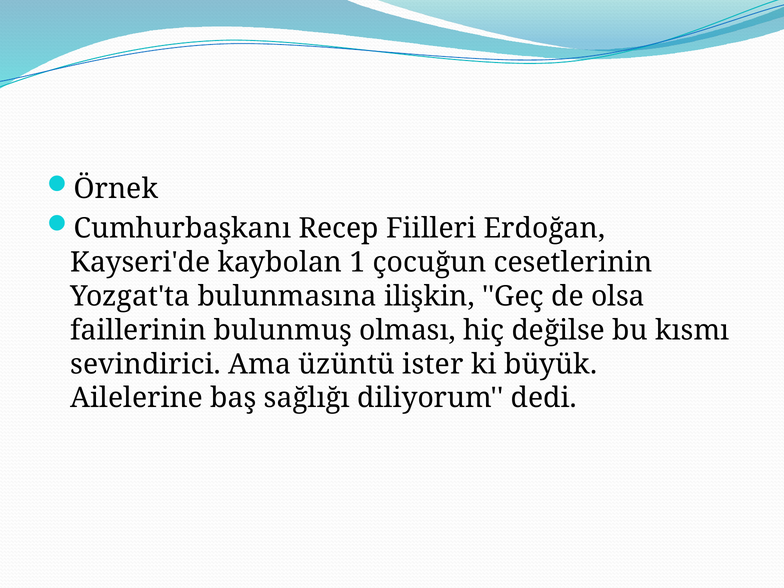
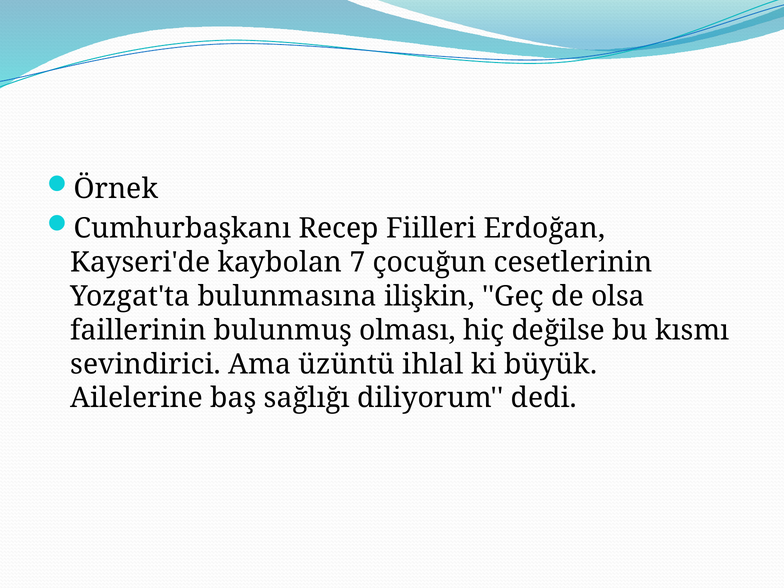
1: 1 -> 7
ister: ister -> ihlal
